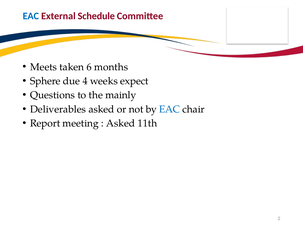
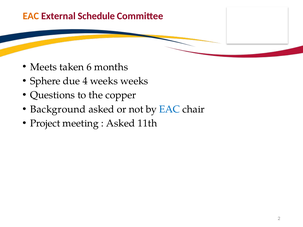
EAC at (31, 16) colour: blue -> orange
weeks expect: expect -> weeks
mainly: mainly -> copper
Deliverables: Deliverables -> Background
Report: Report -> Project
